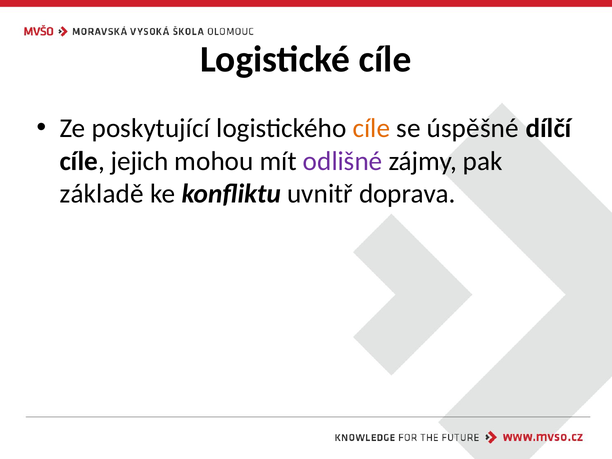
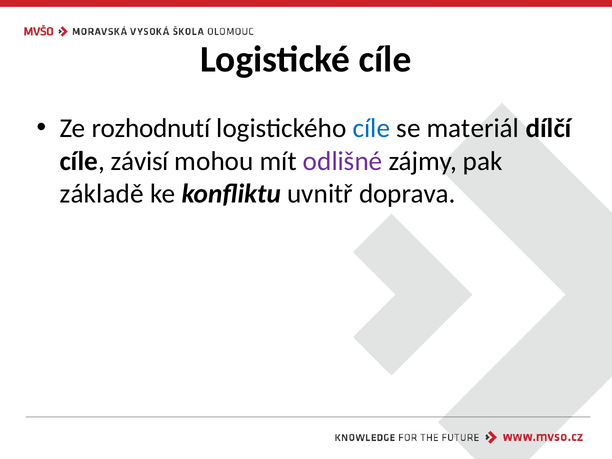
poskytující: poskytující -> rozhodnutí
cíle at (372, 128) colour: orange -> blue
úspěšné: úspěšné -> materiál
jejich: jejich -> závisí
